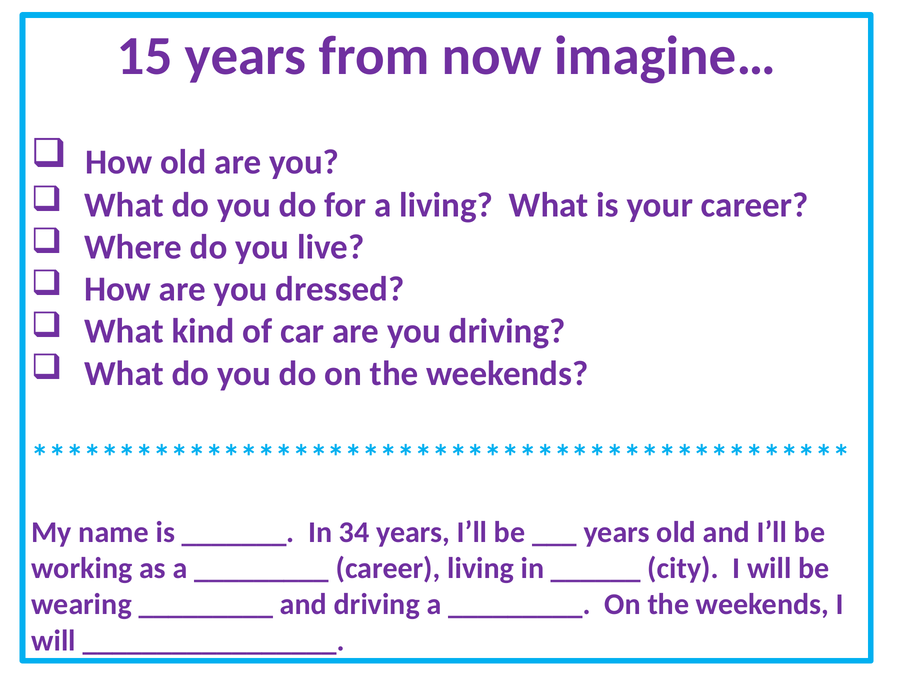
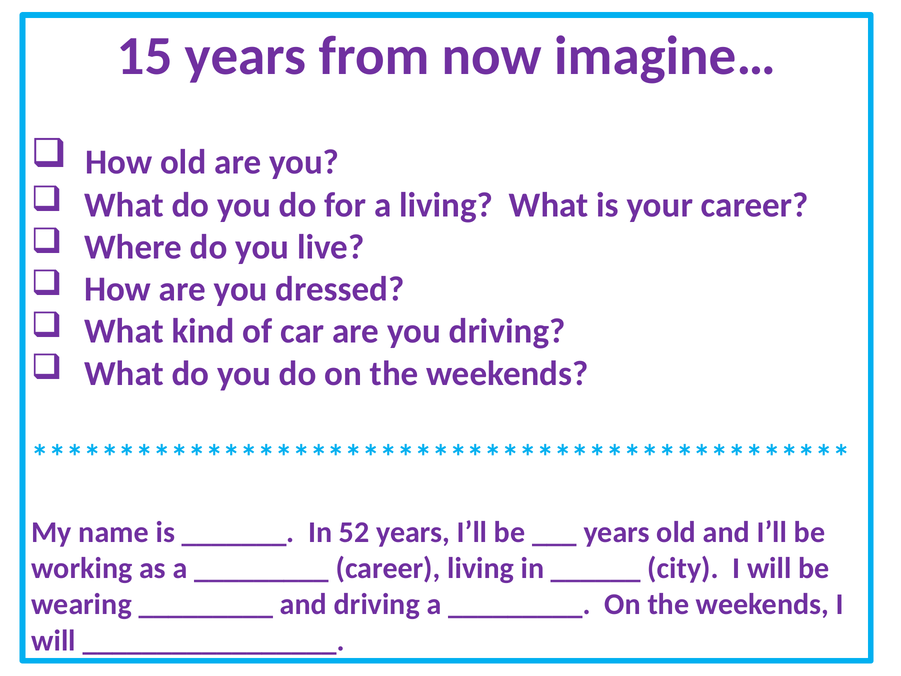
34: 34 -> 52
